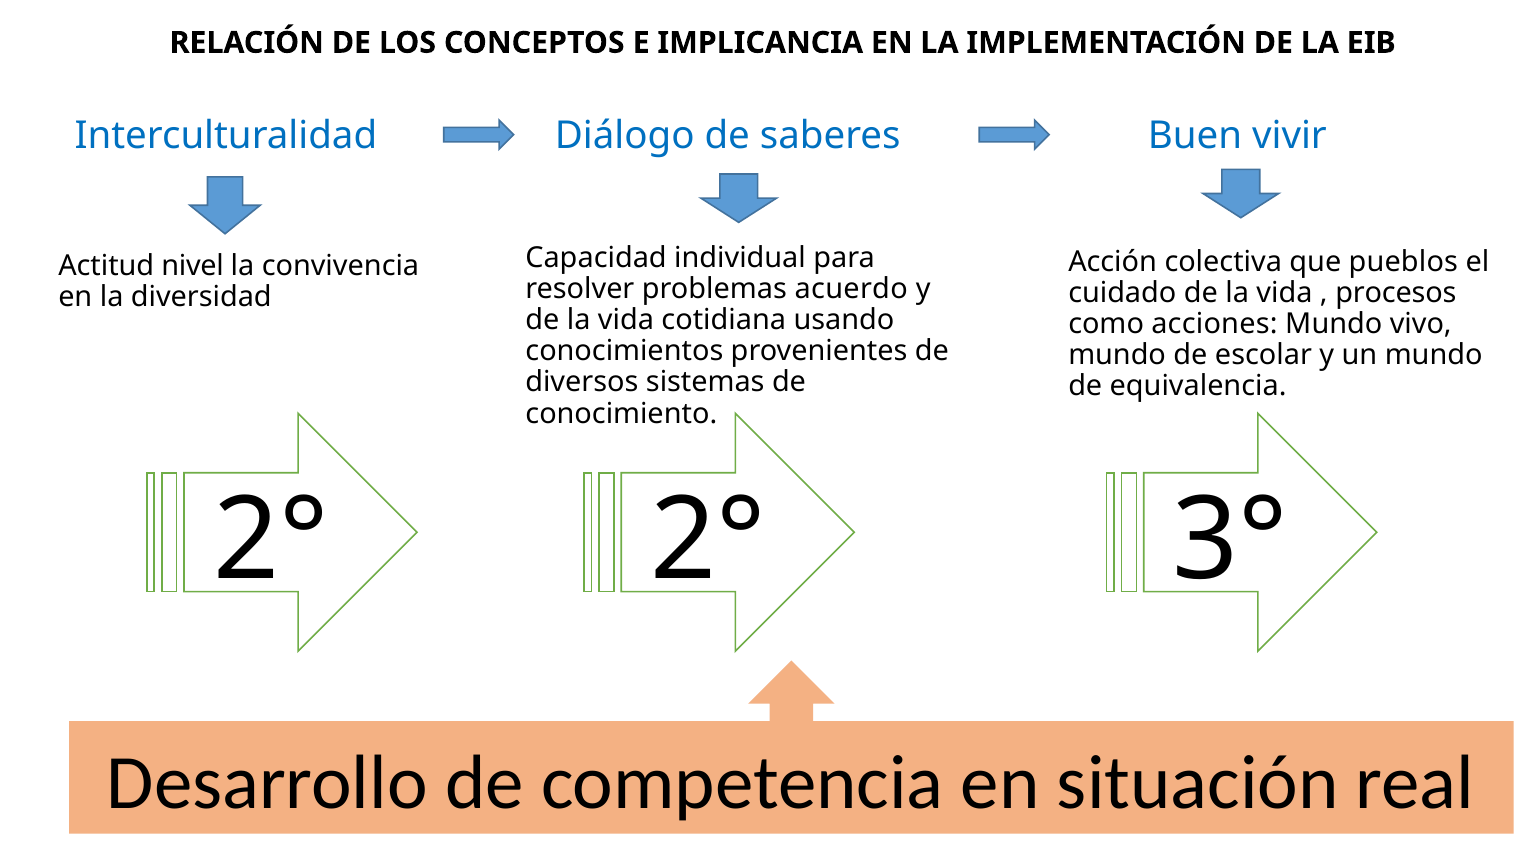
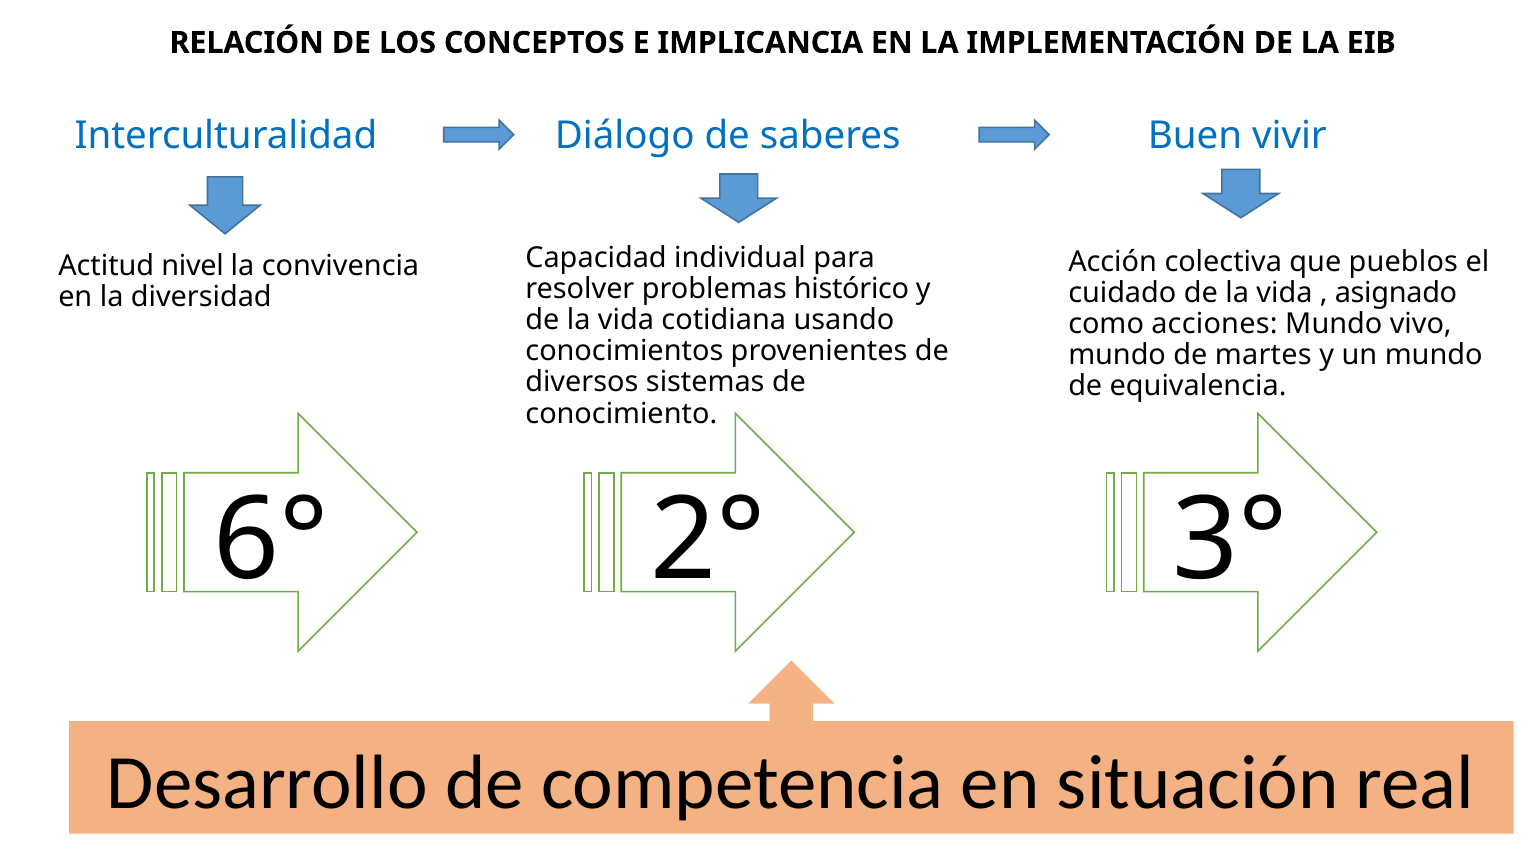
acuerdo: acuerdo -> histórico
procesos: procesos -> asignado
escolar: escolar -> martes
2° at (271, 540): 2° -> 6°
